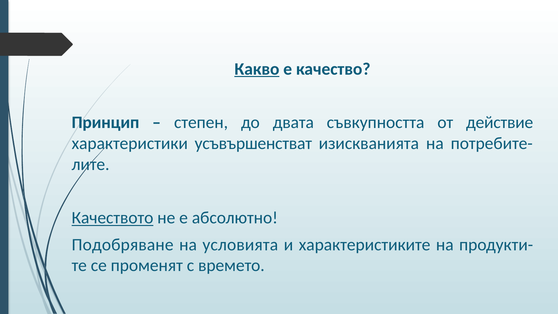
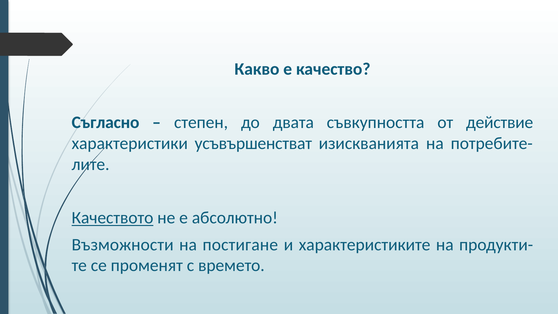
Какво underline: present -> none
Принцип: Принцип -> Съгласно
Подобряване: Подобряване -> Възможности
условията: условията -> постигане
